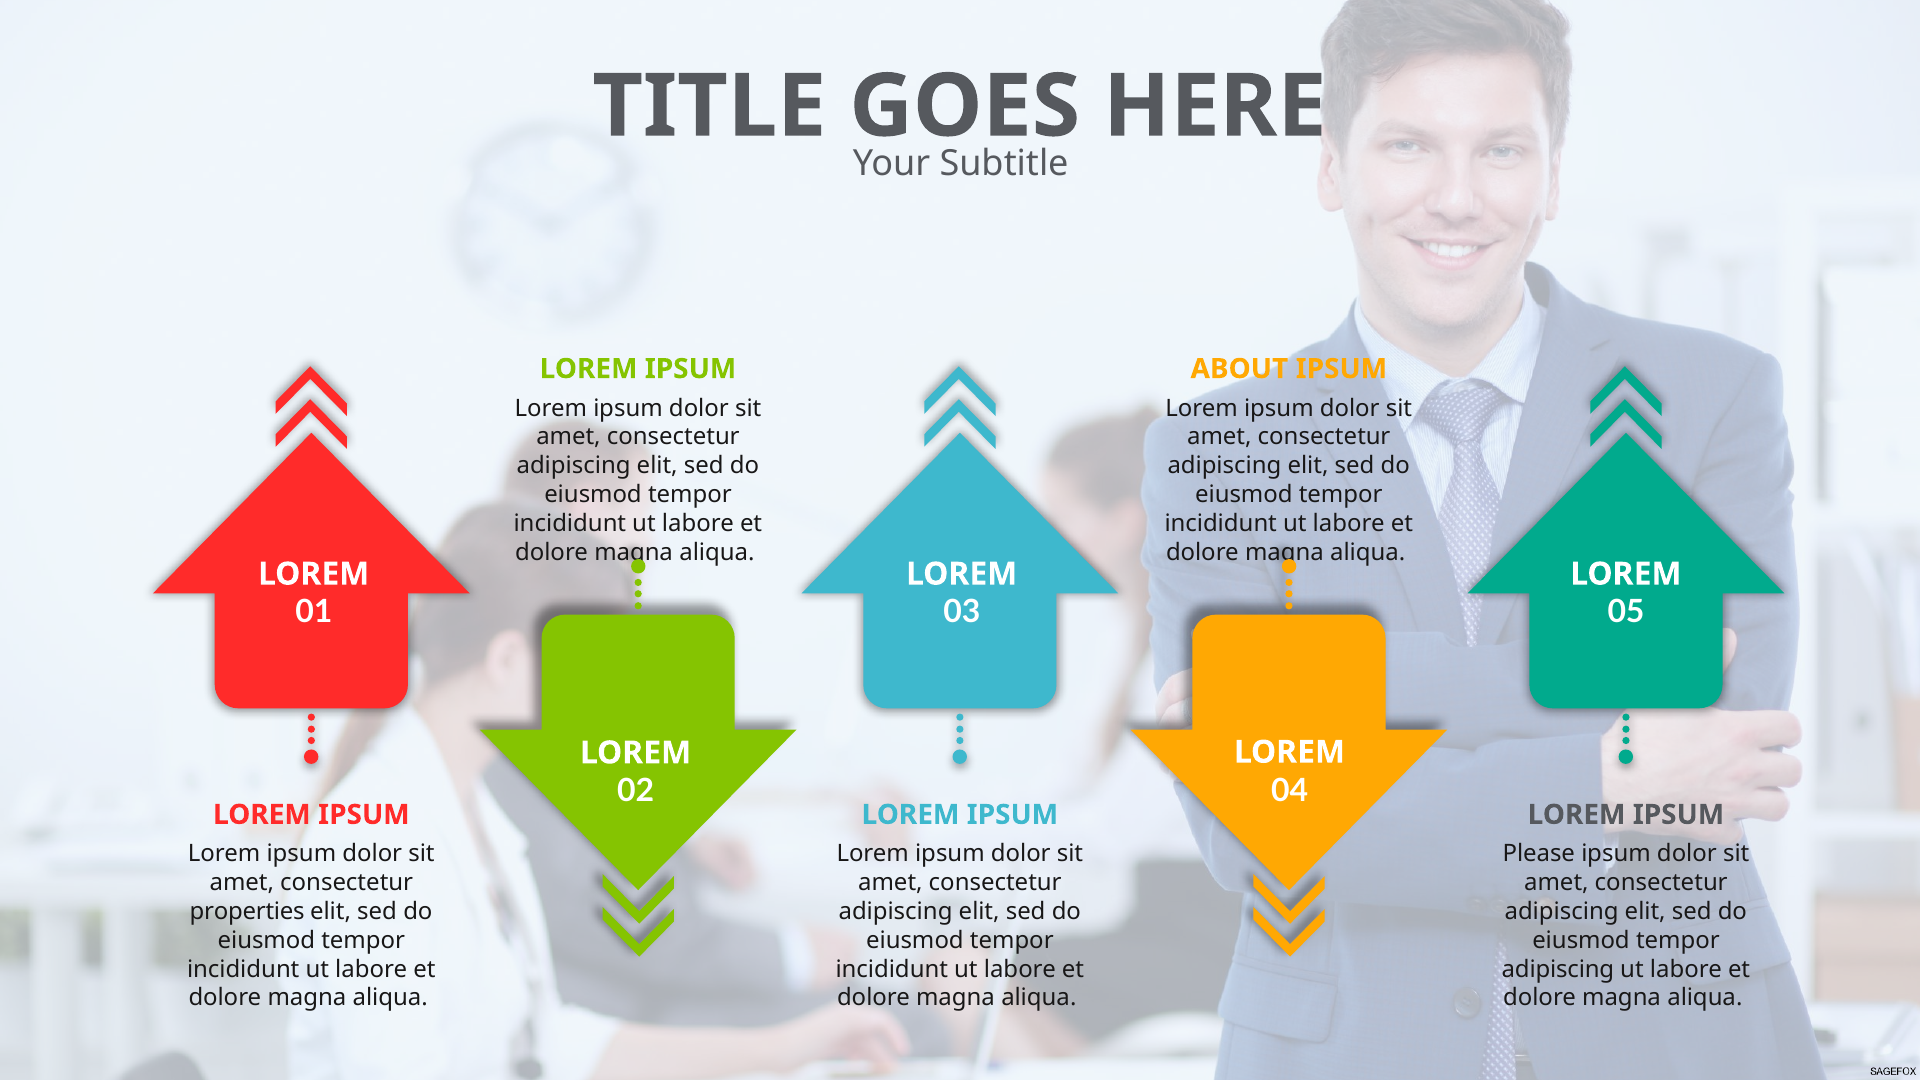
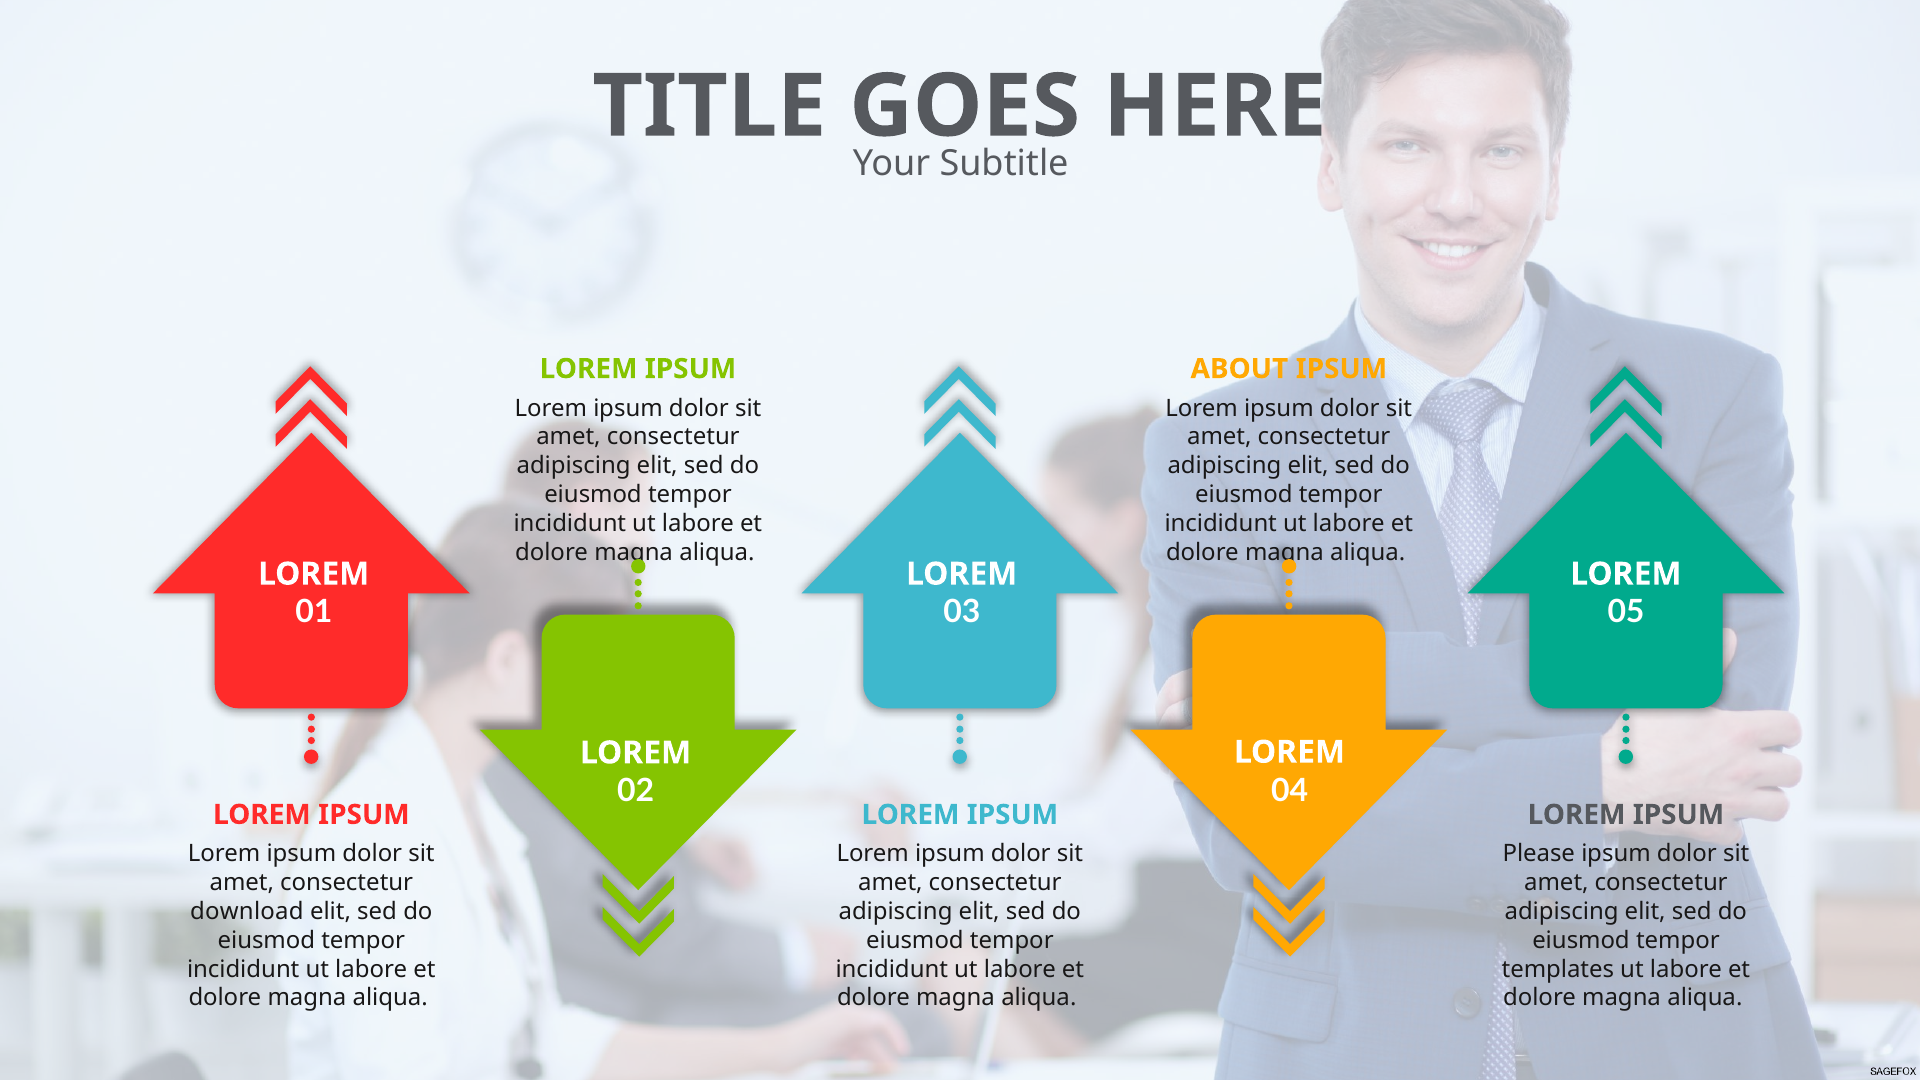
properties: properties -> download
adipiscing at (1558, 969): adipiscing -> templates
